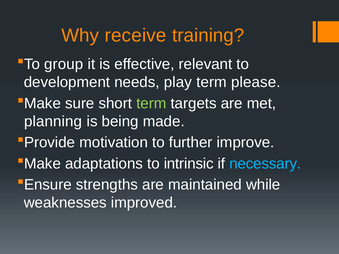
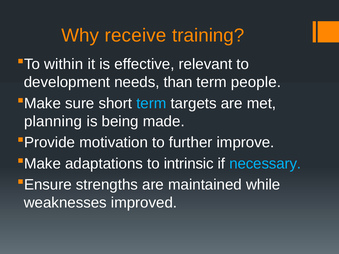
group: group -> within
play: play -> than
please: please -> people
term at (151, 103) colour: light green -> light blue
